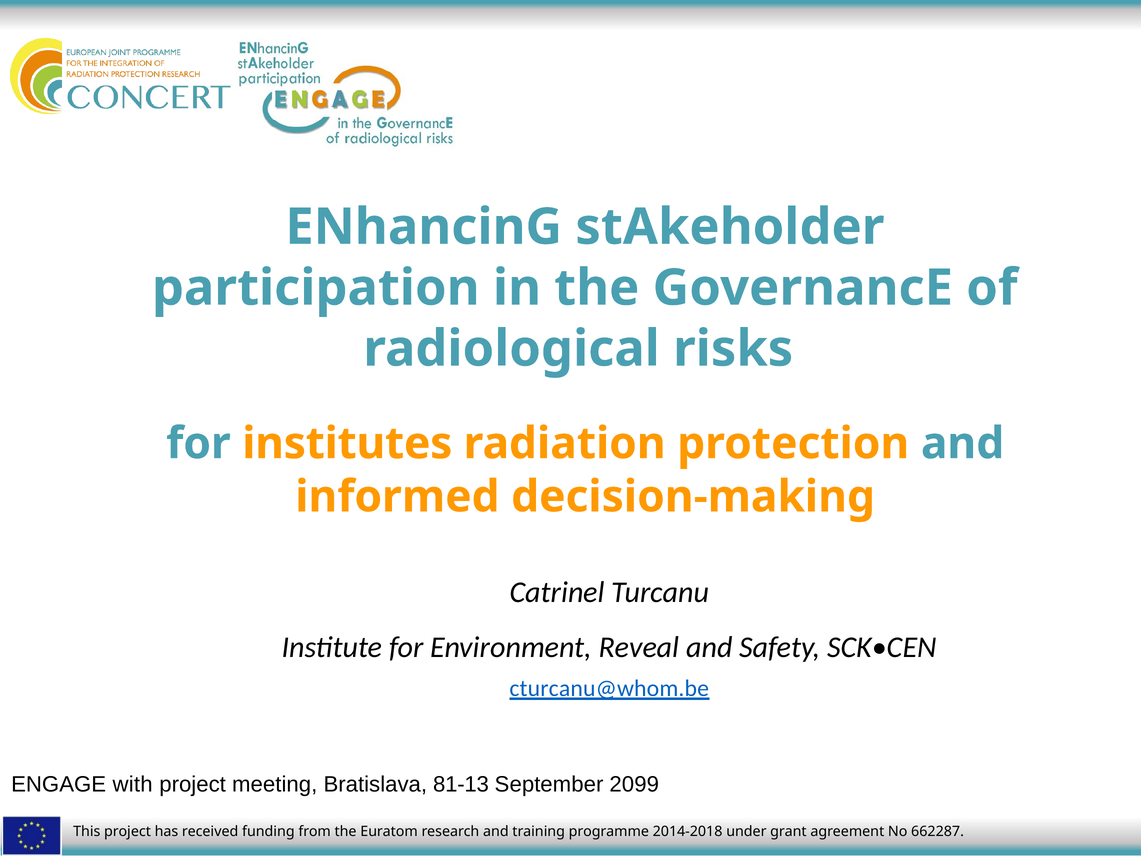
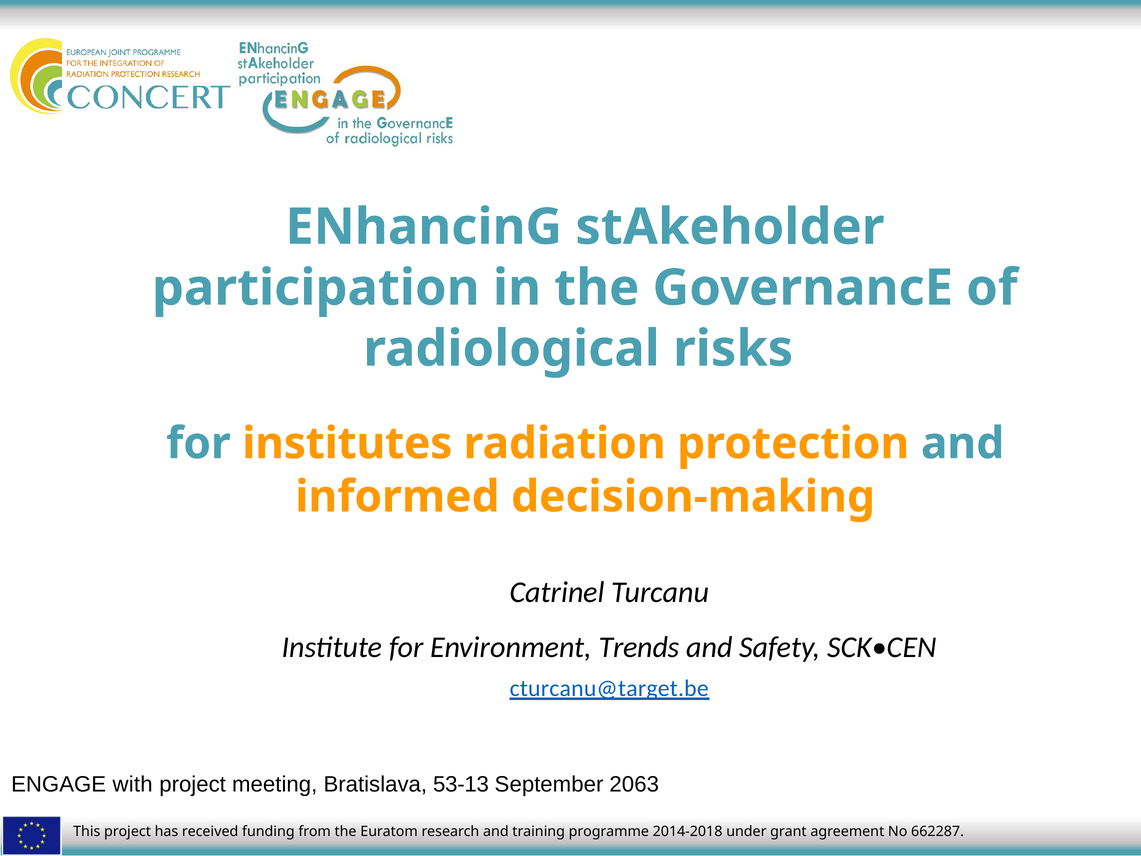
Reveal: Reveal -> Trends
cturcanu@whom.be: cturcanu@whom.be -> cturcanu@target.be
81-13: 81-13 -> 53-13
2099: 2099 -> 2063
